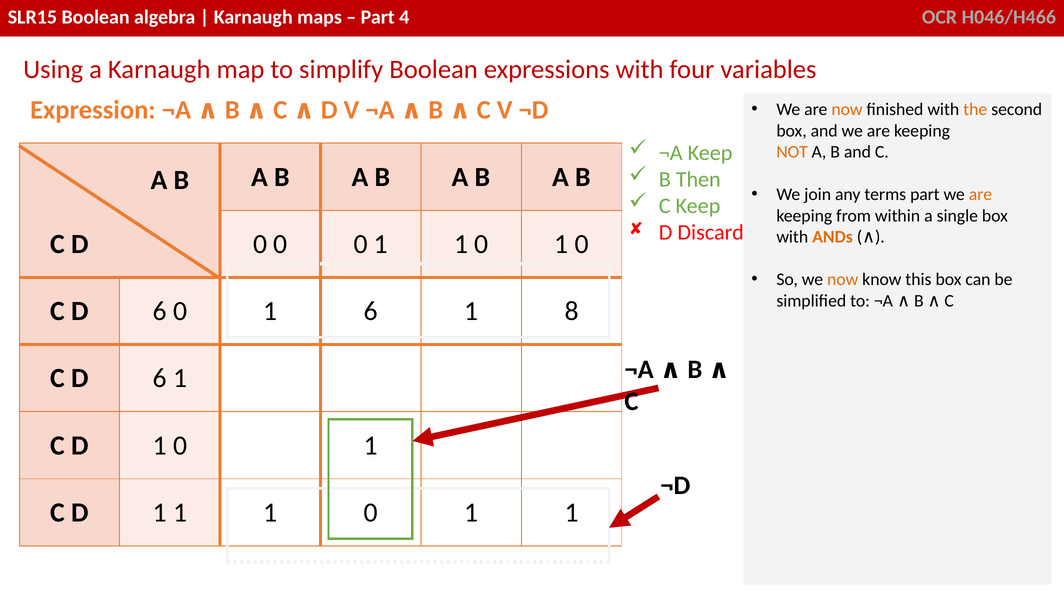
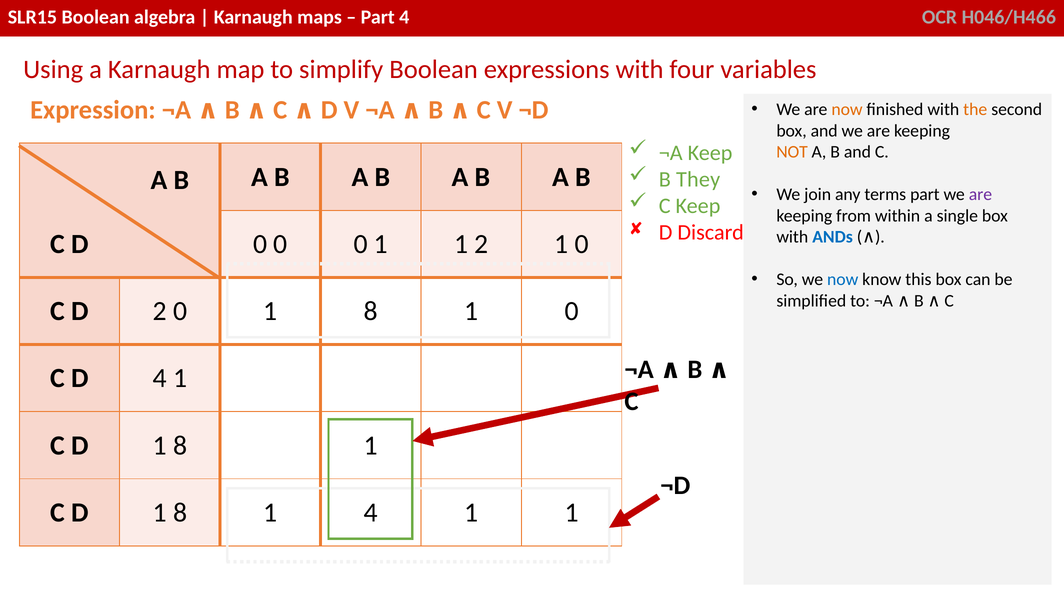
Then: Then -> They
are at (980, 195) colour: orange -> purple
ANDs colour: orange -> blue
0 1 1 0: 0 -> 2
now at (843, 280) colour: orange -> blue
6 at (160, 311): 6 -> 2
0 1 6: 6 -> 8
8 at (572, 311): 8 -> 0
6 at (160, 379): 6 -> 4
0 at (180, 446): 0 -> 8
1 at (180, 513): 1 -> 8
0 at (371, 513): 0 -> 4
